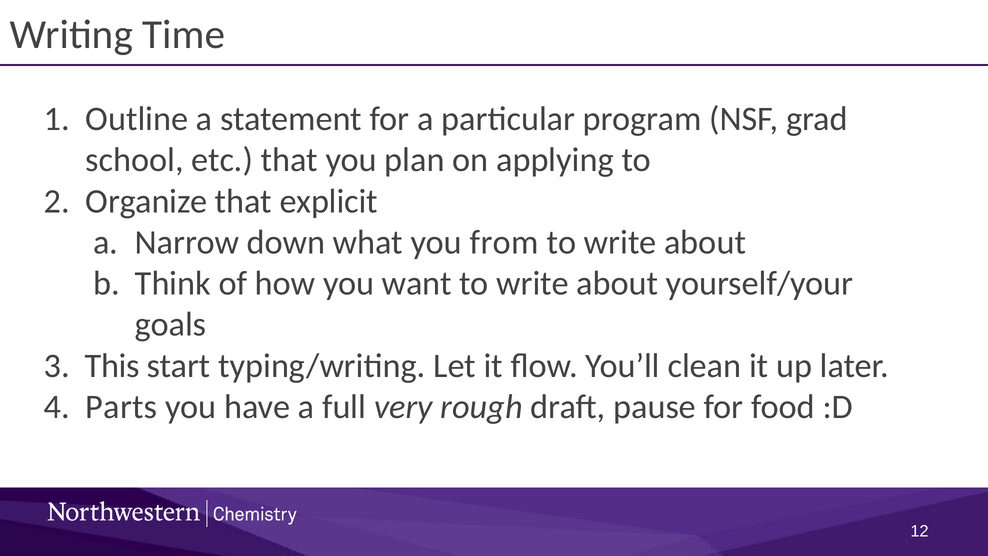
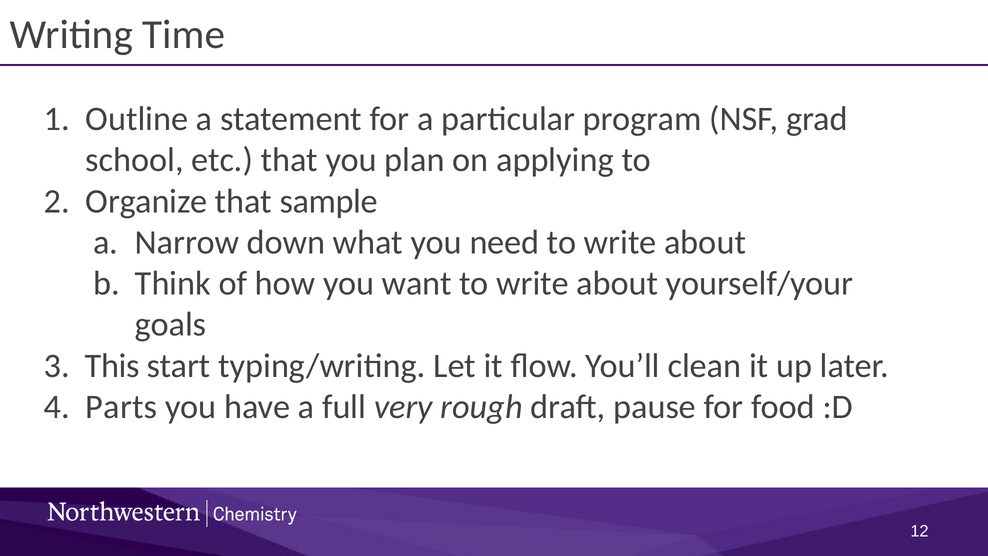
explicit: explicit -> sample
from: from -> need
